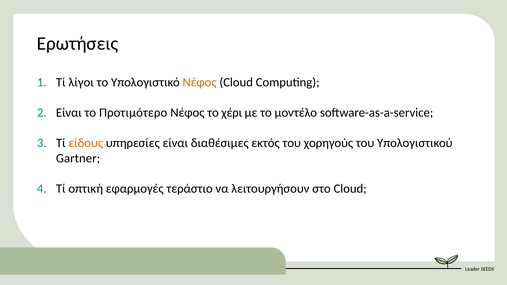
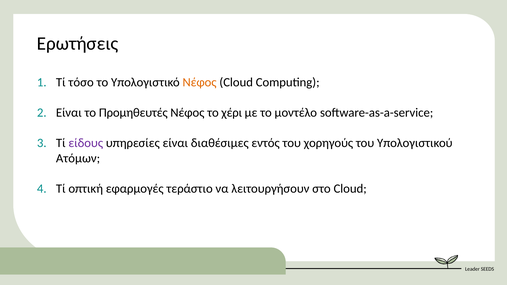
λίγοι: λίγοι -> τόσο
Προτιμότερο: Προτιμότερο -> Προμηθευτές
είδους colour: orange -> purple
εκτός: εκτός -> εντός
Gartner: Gartner -> Ατόμων
